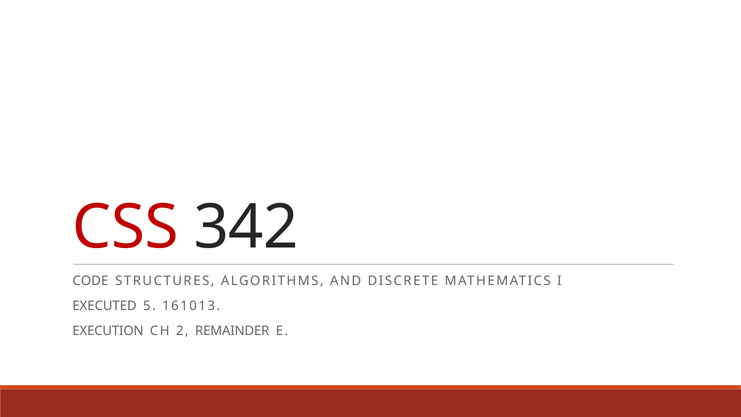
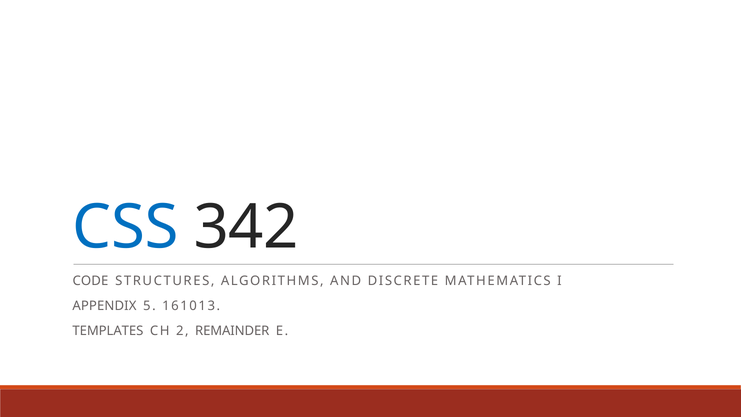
CSS colour: red -> blue
EXECUTED: EXECUTED -> APPENDIX
EXECUTION: EXECUTION -> TEMPLATES
